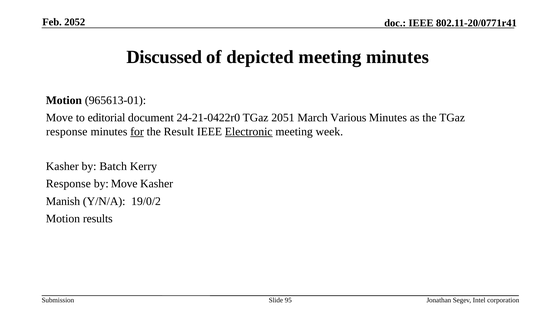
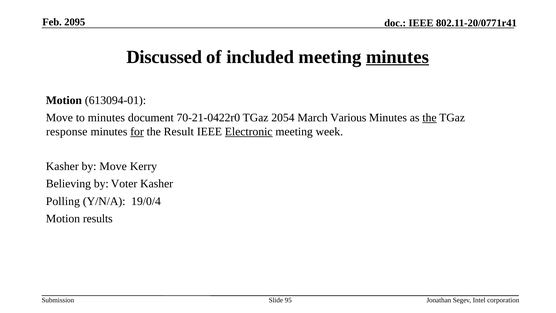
2052: 2052 -> 2095
depicted: depicted -> included
minutes at (397, 57) underline: none -> present
965613-01: 965613-01 -> 613094-01
to editorial: editorial -> minutes
24-21-0422r0: 24-21-0422r0 -> 70-21-0422r0
2051: 2051 -> 2054
the at (429, 118) underline: none -> present
by Batch: Batch -> Move
Response at (68, 184): Response -> Believing
by Move: Move -> Voter
Manish: Manish -> Polling
19/0/2: 19/0/2 -> 19/0/4
